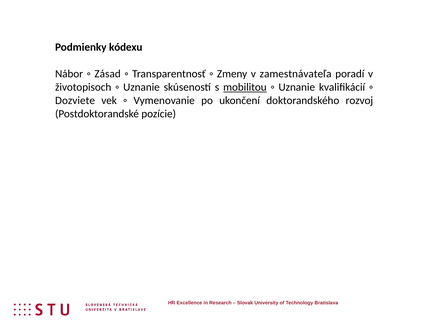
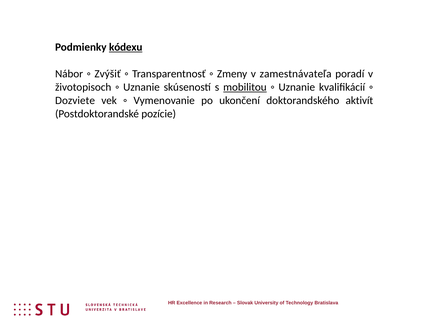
kódexu underline: none -> present
Zásad: Zásad -> Zvýšiť
rozvoj: rozvoj -> aktivít
